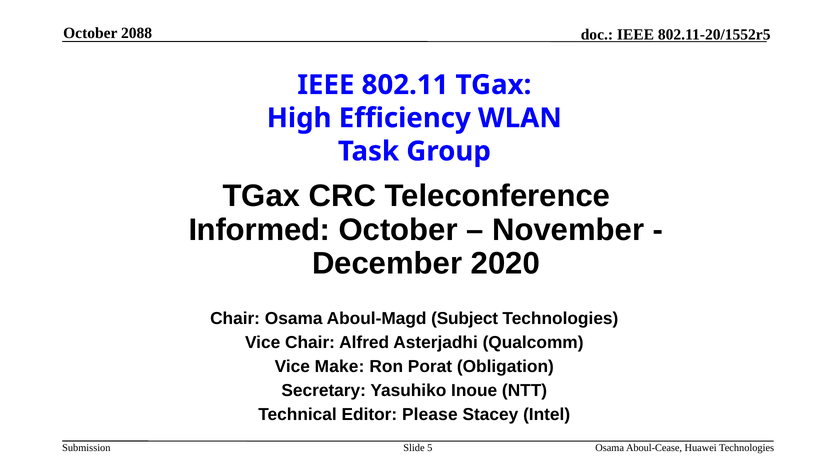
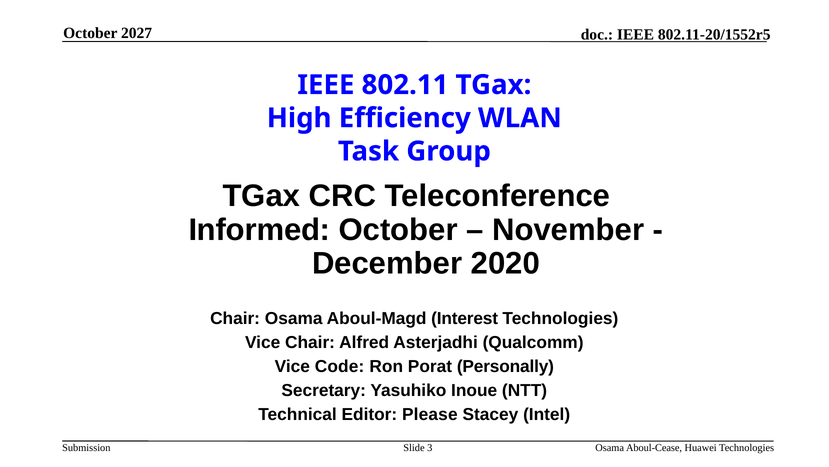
2088: 2088 -> 2027
Subject: Subject -> Interest
Make: Make -> Code
Obligation: Obligation -> Personally
5: 5 -> 3
